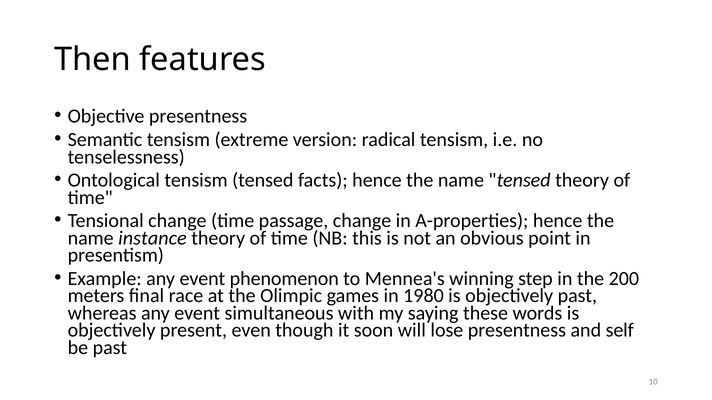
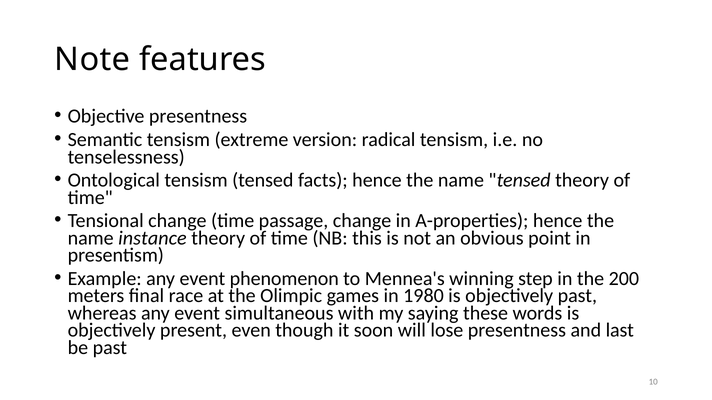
Then: Then -> Note
self: self -> last
